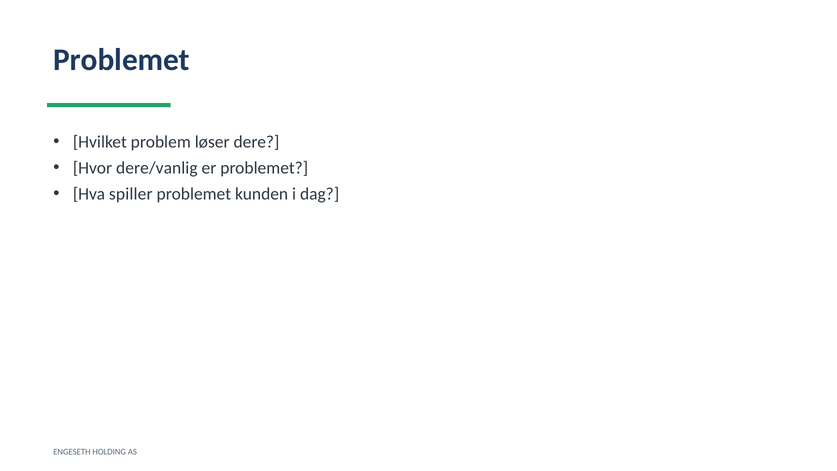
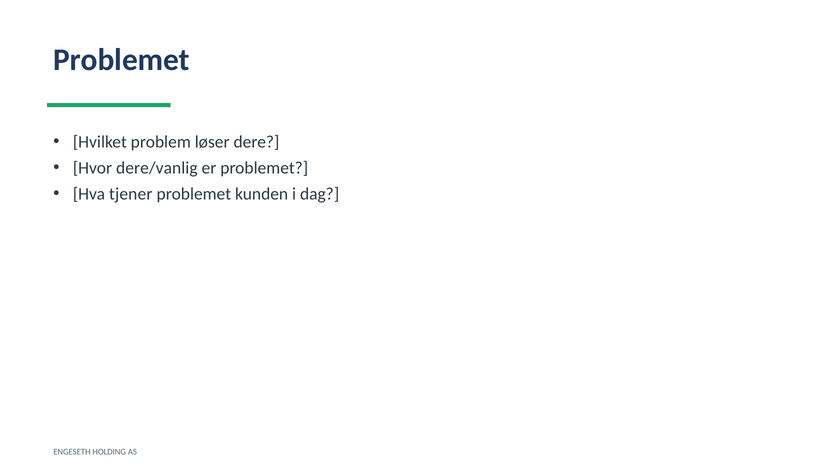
spiller: spiller -> tjener
